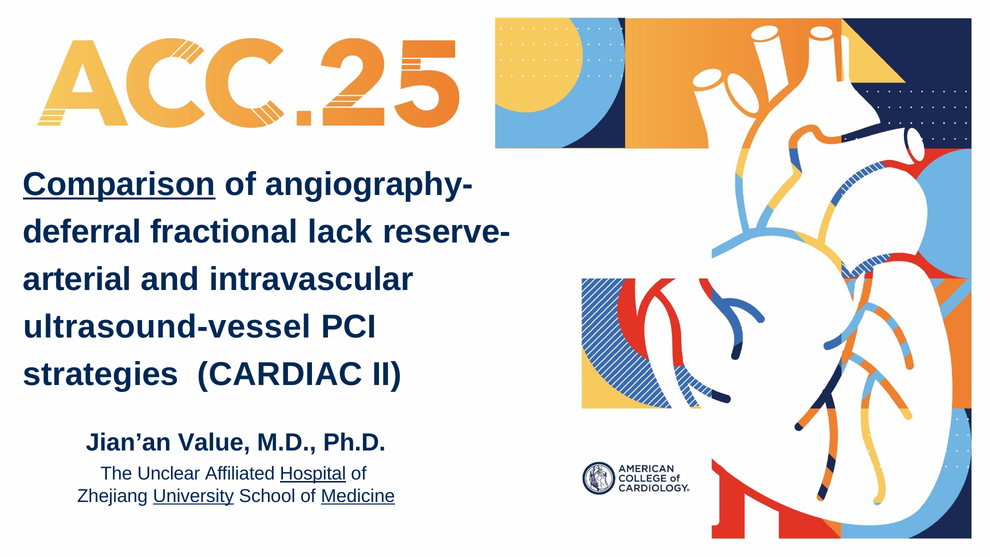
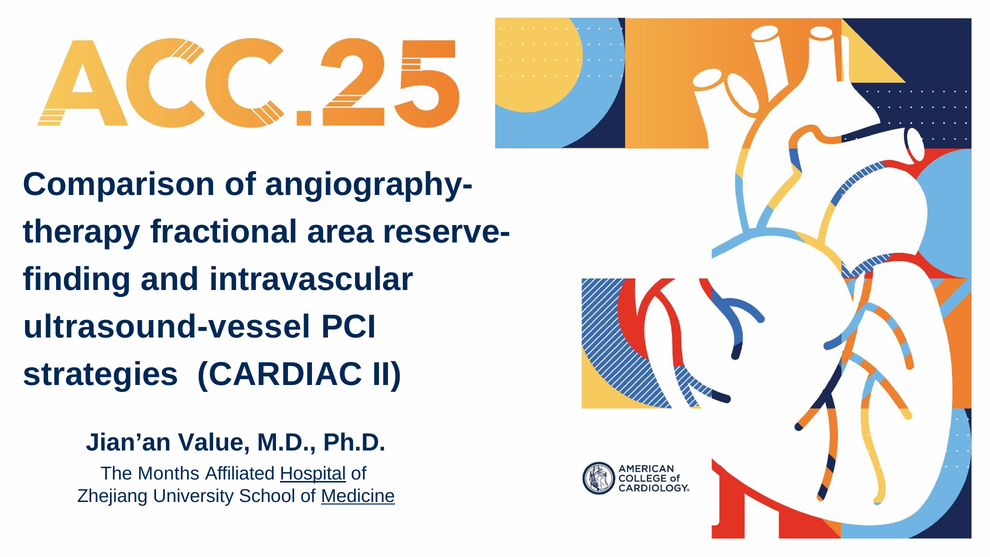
Comparison underline: present -> none
deferral: deferral -> therapy
lack: lack -> area
arterial: arterial -> finding
Unclear: Unclear -> Months
University underline: present -> none
